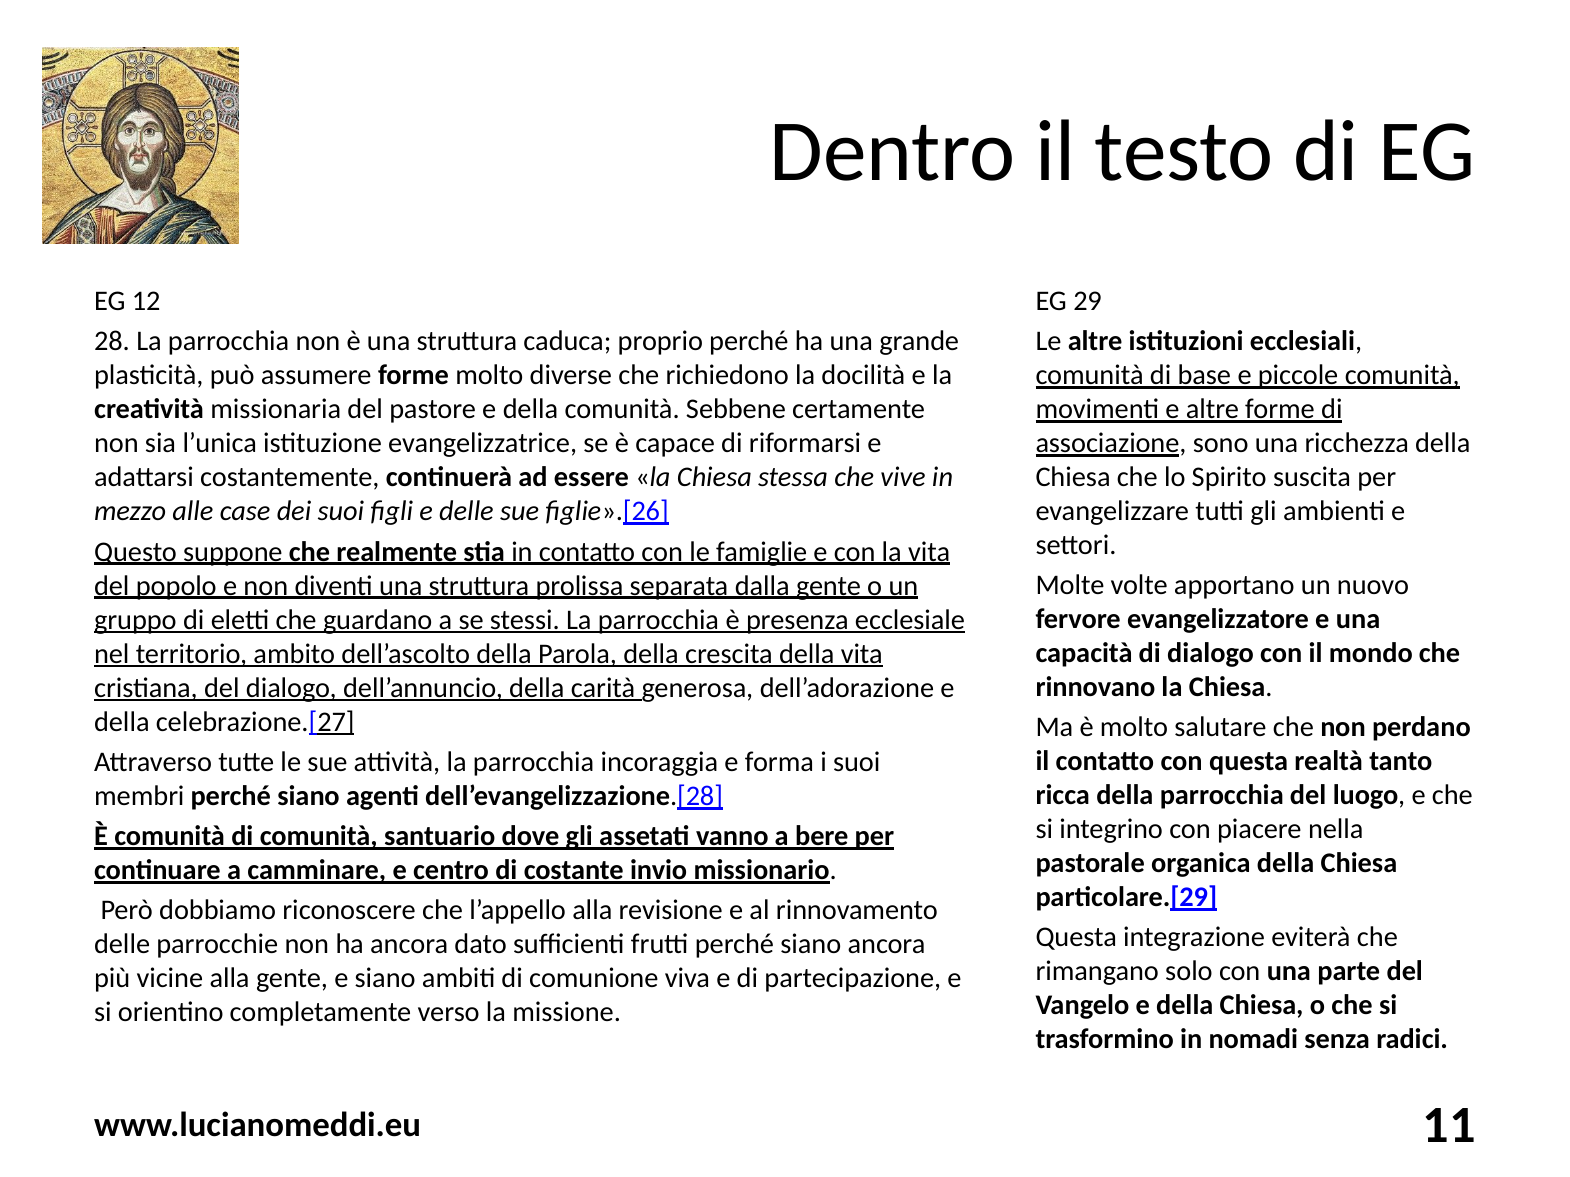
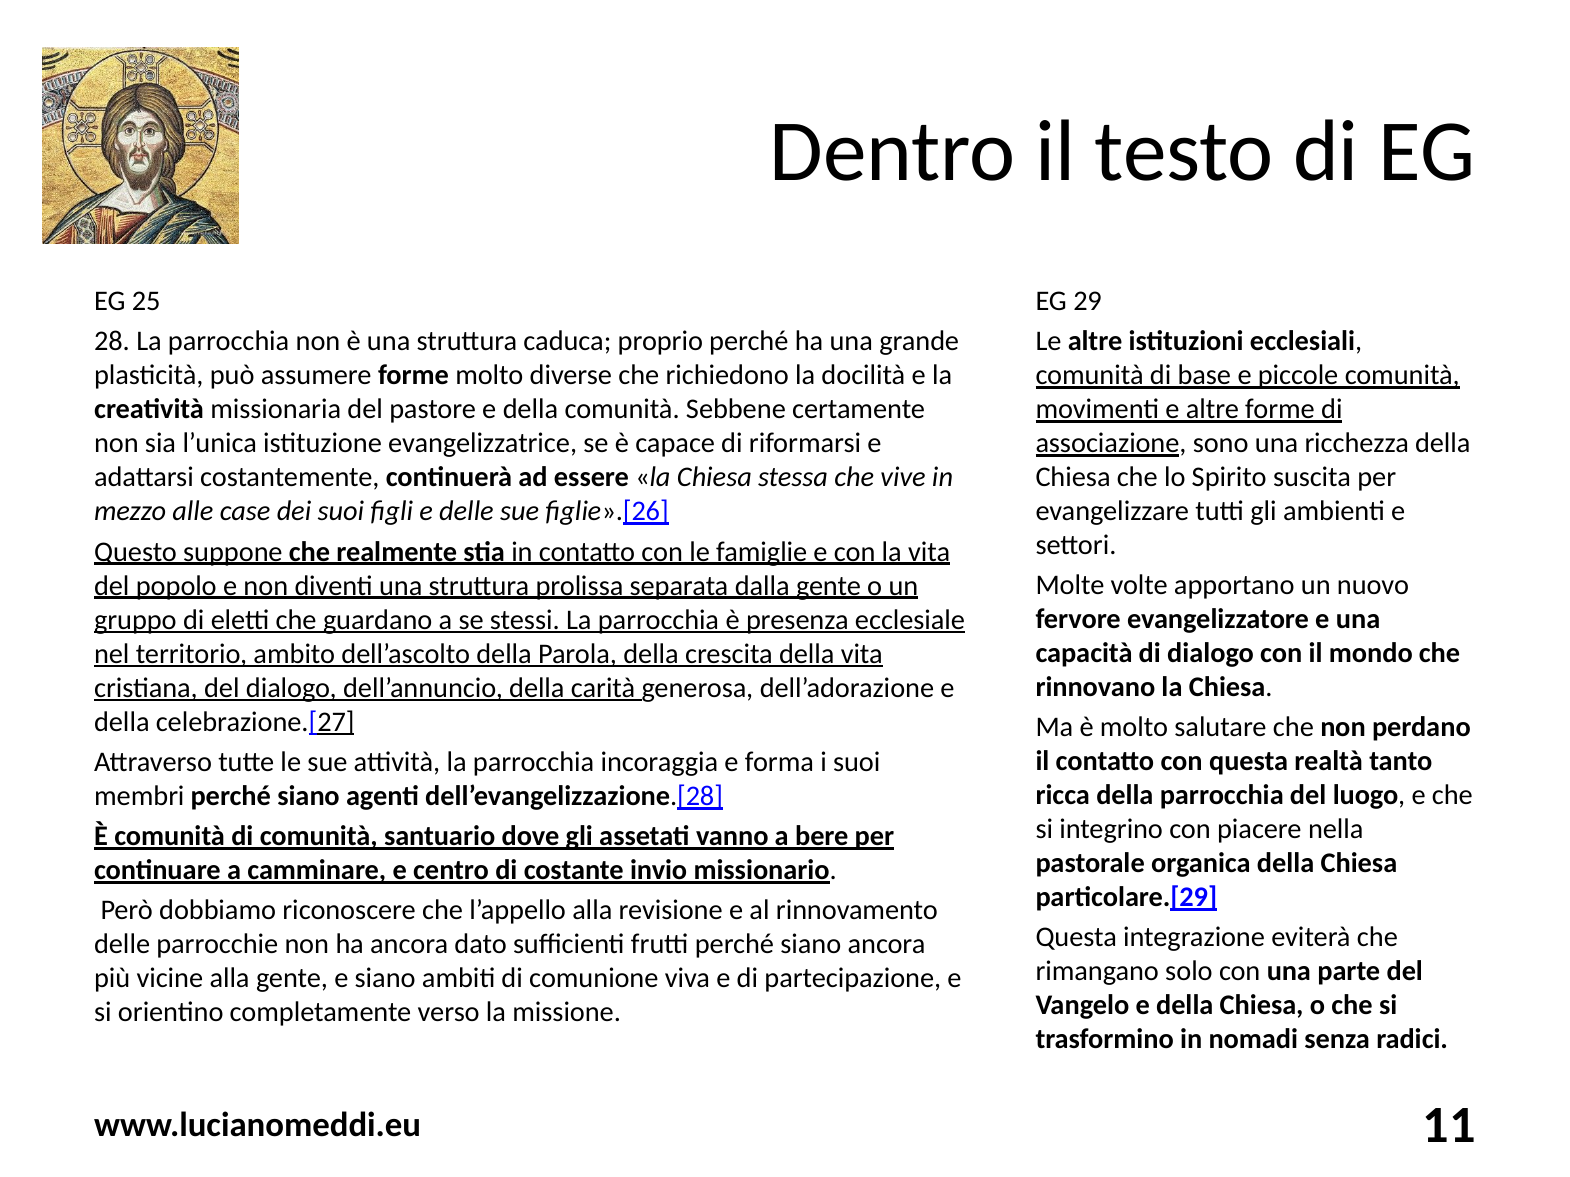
12: 12 -> 25
